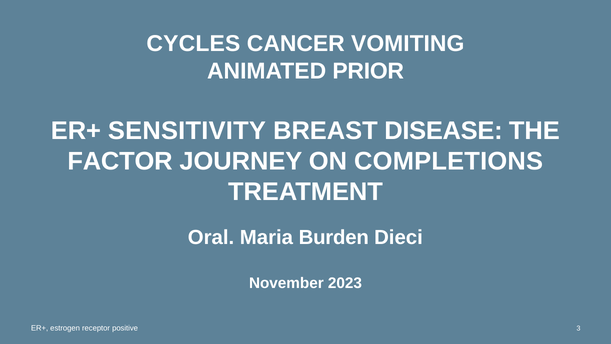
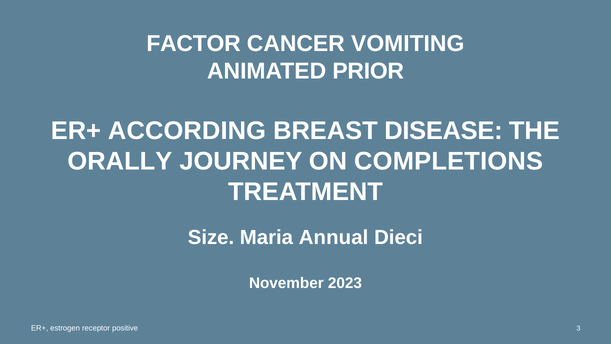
CYCLES: CYCLES -> FACTOR
SENSITIVITY: SENSITIVITY -> ACCORDING
FACTOR: FACTOR -> ORALLY
Oral: Oral -> Size
Burden: Burden -> Annual
